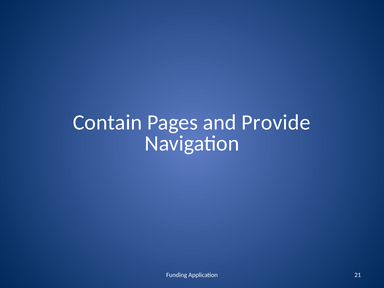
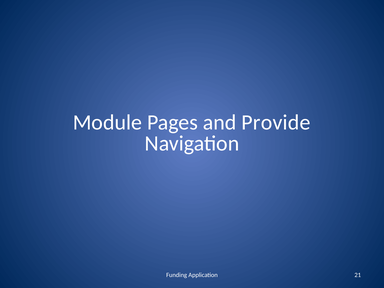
Contain: Contain -> Module
